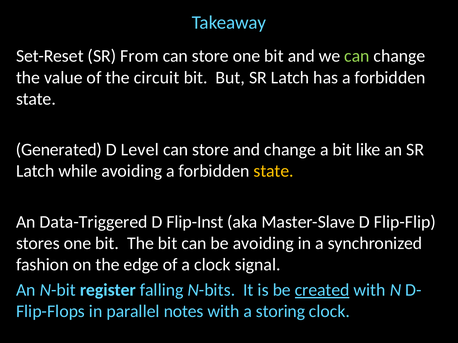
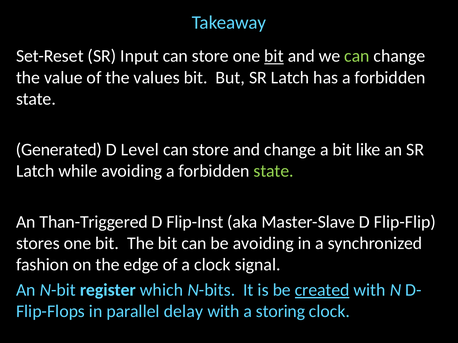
From: From -> Input
bit at (274, 56) underline: none -> present
circuit: circuit -> values
state at (274, 171) colour: yellow -> light green
Data-Triggered: Data-Triggered -> Than-Triggered
falling: falling -> which
notes: notes -> delay
